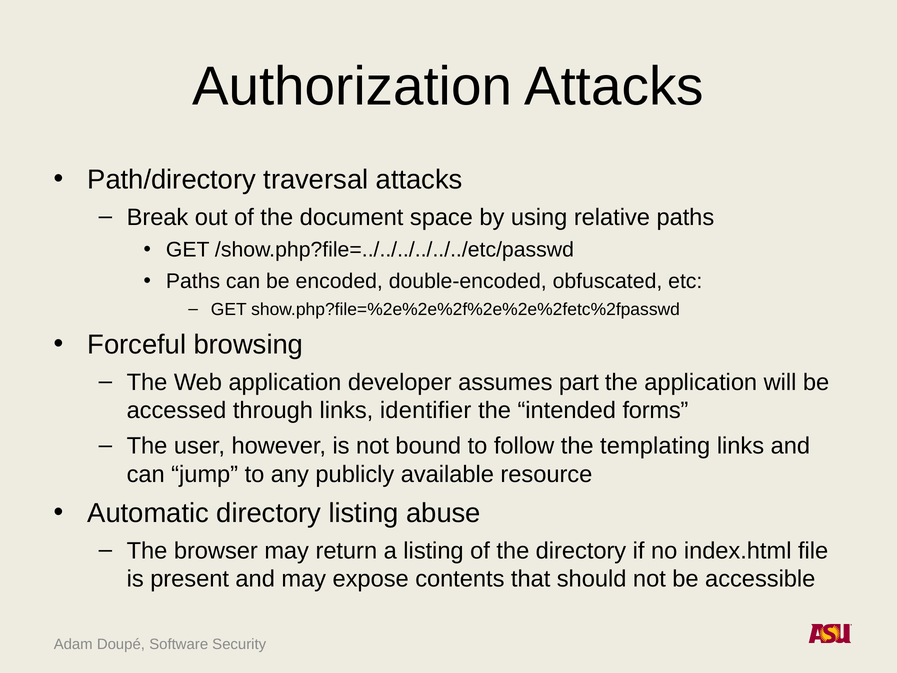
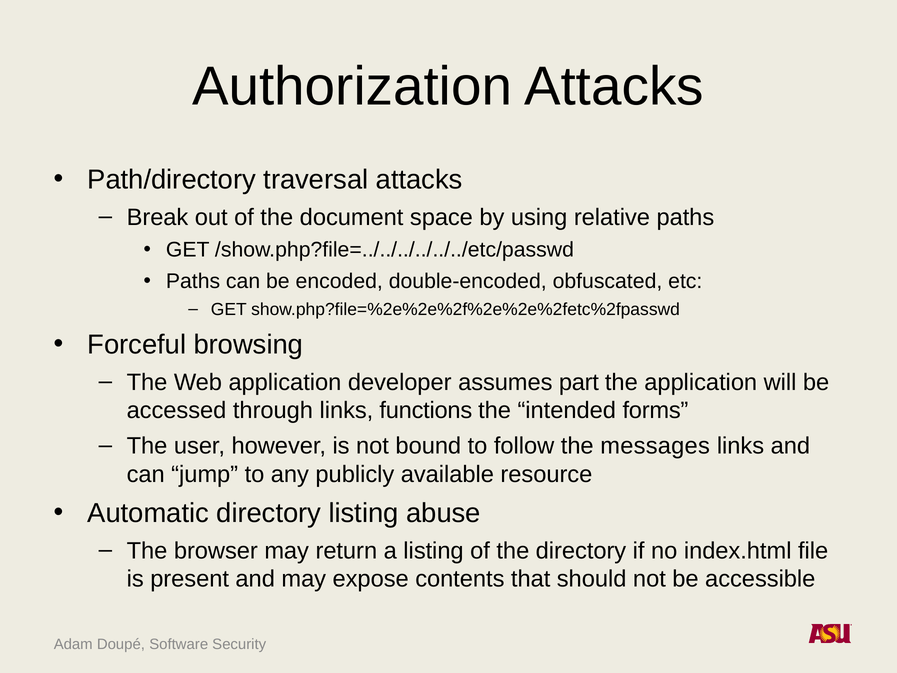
identifier: identifier -> functions
templating: templating -> messages
